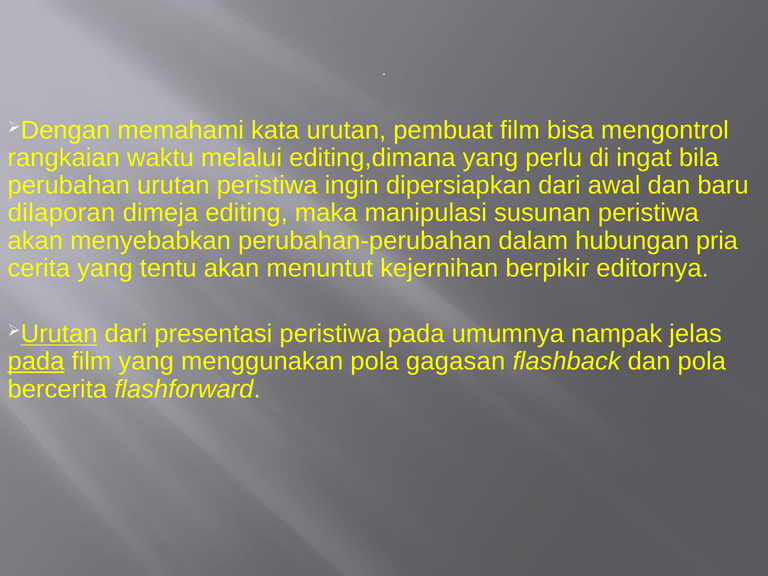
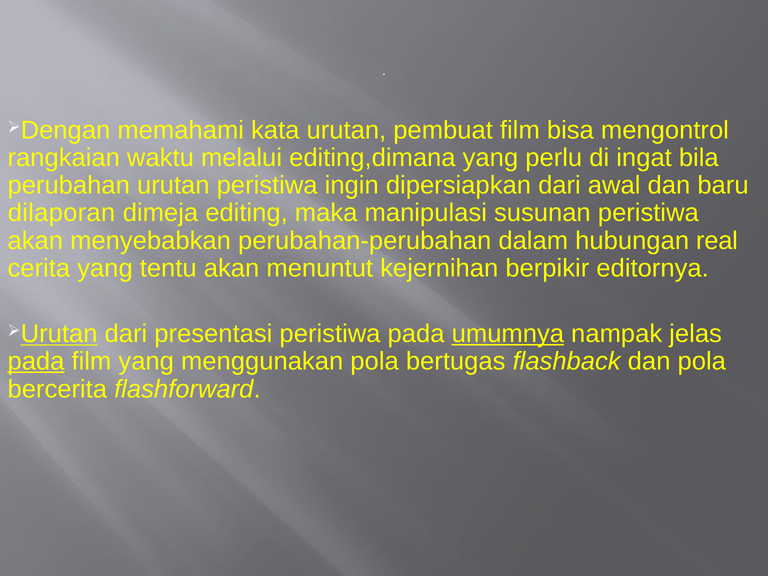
pria: pria -> real
umumnya underline: none -> present
gagasan: gagasan -> bertugas
